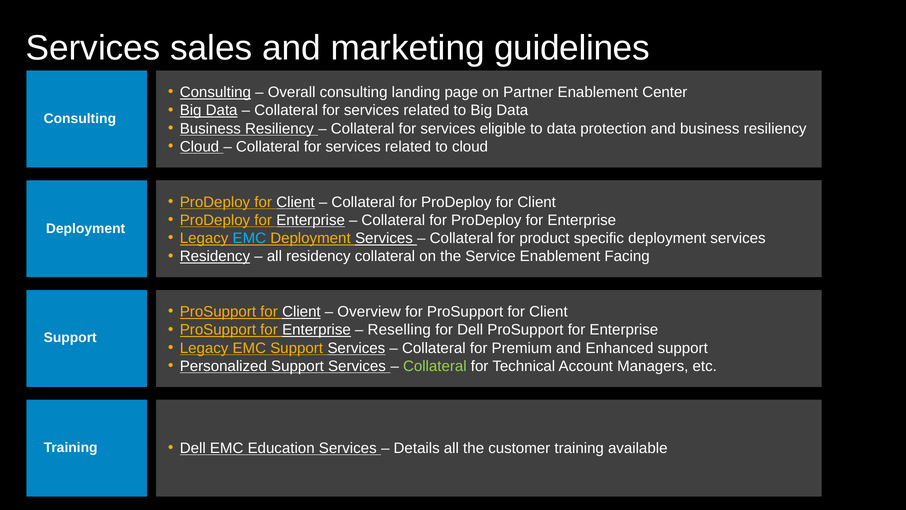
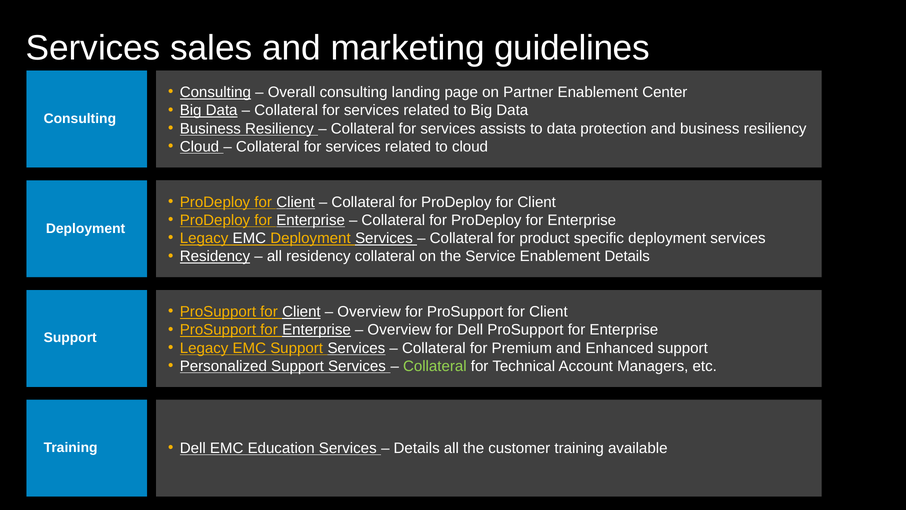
eligible: eligible -> assists
EMC at (249, 238) colour: light blue -> white
Enablement Facing: Facing -> Details
Reselling at (399, 330): Reselling -> Overview
